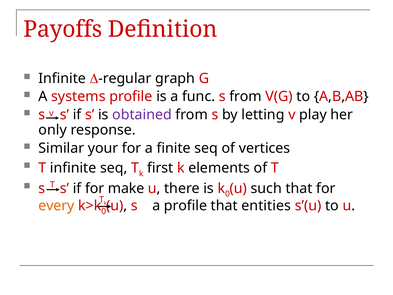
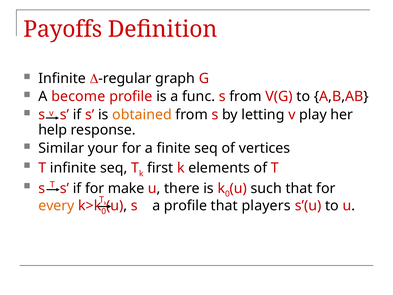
systems: systems -> become
obtained colour: purple -> orange
only: only -> help
entities: entities -> players
